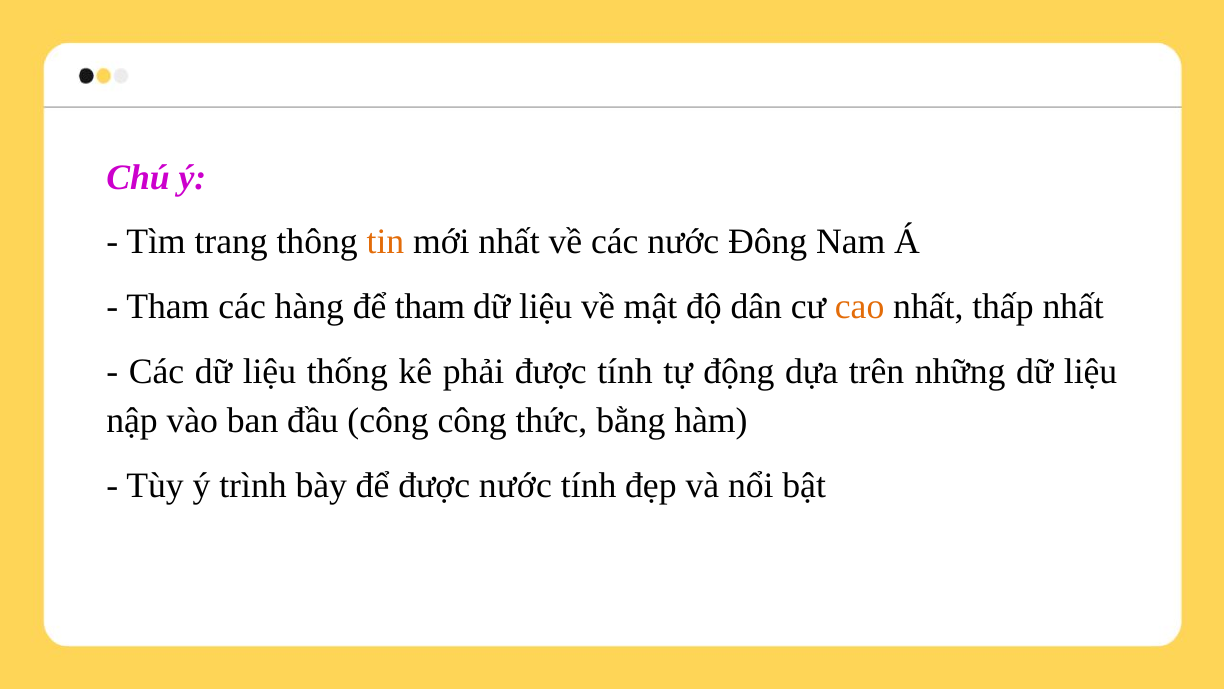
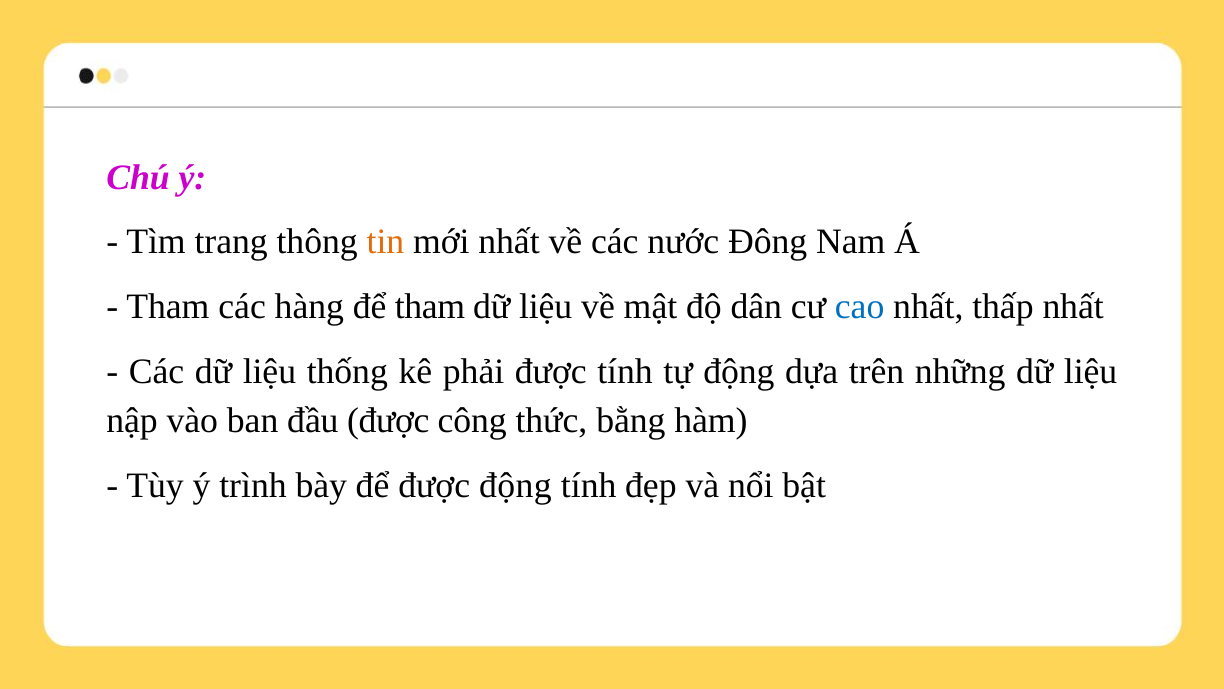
cao colour: orange -> blue
đầu công: công -> được
được nước: nước -> động
